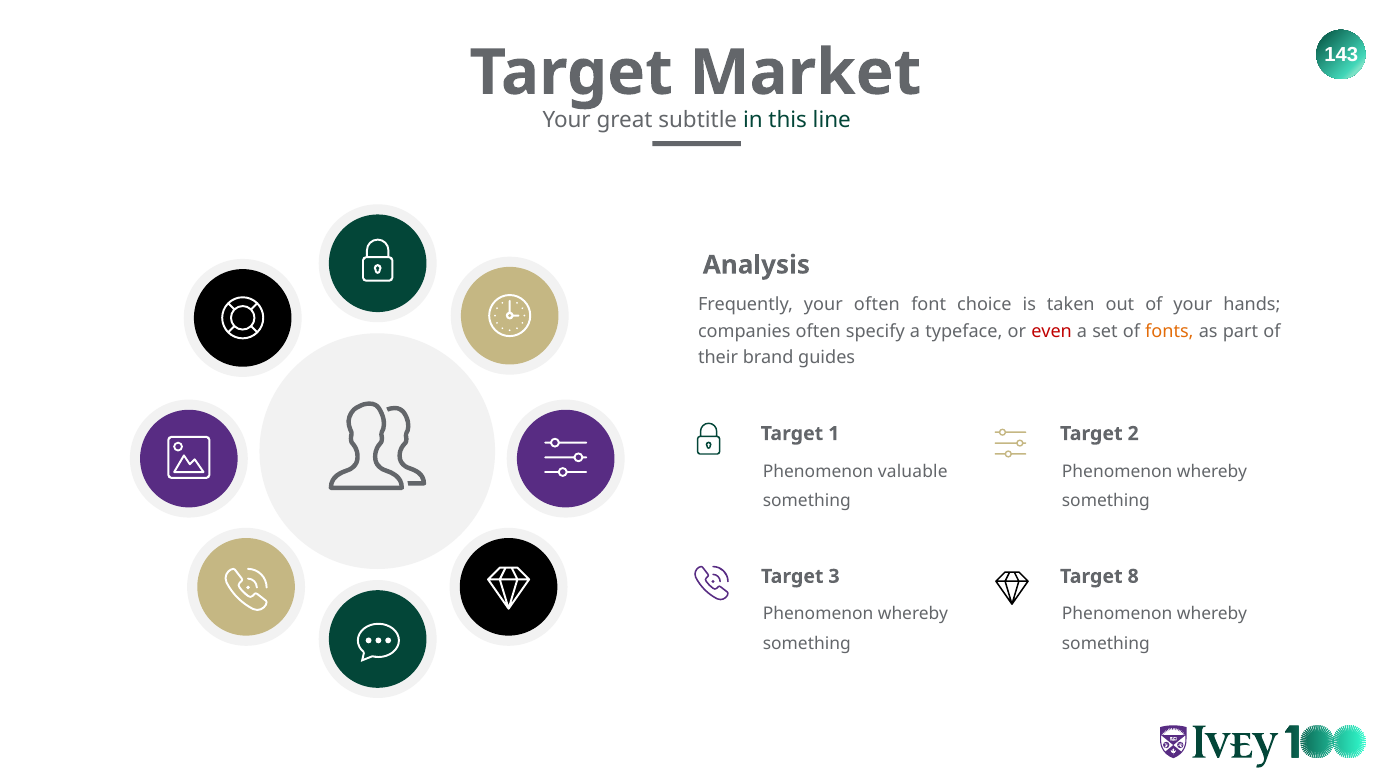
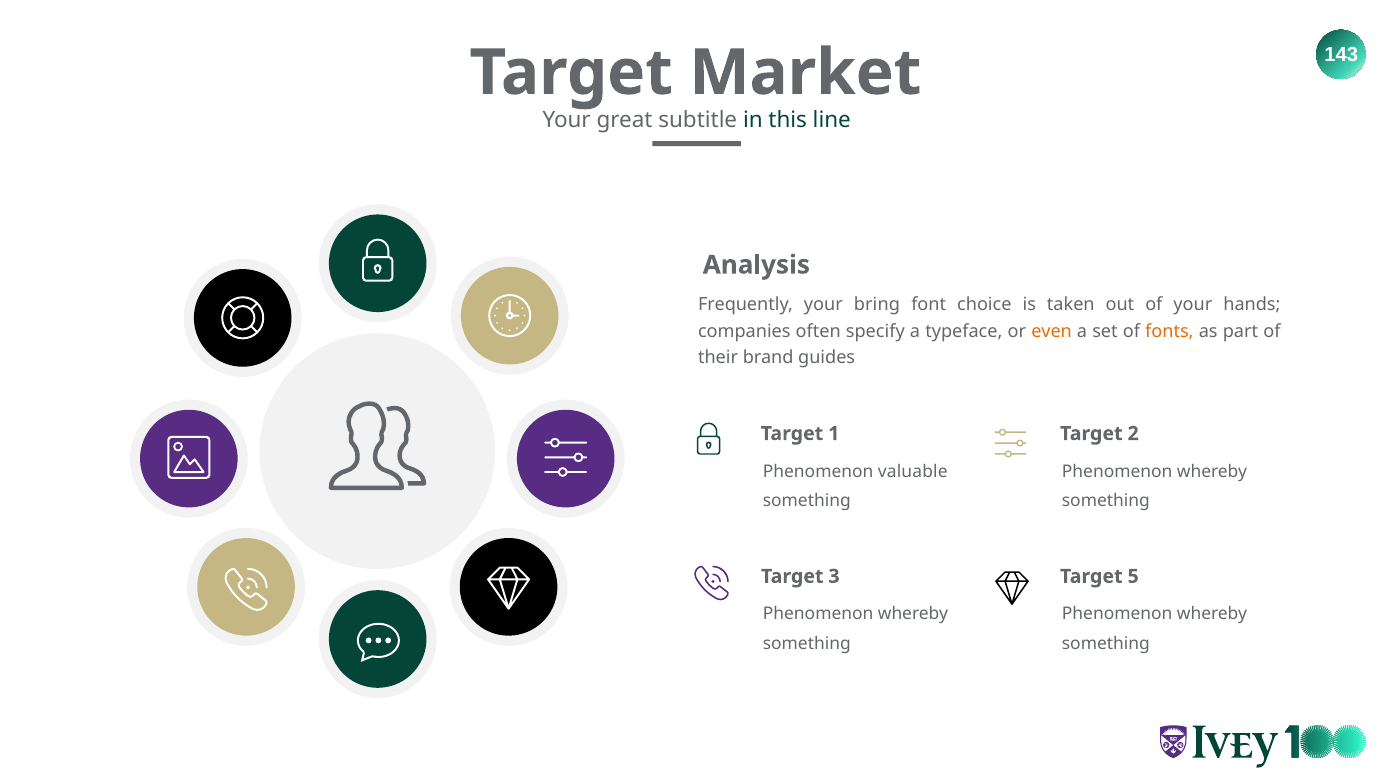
your often: often -> bring
even colour: red -> orange
8: 8 -> 5
